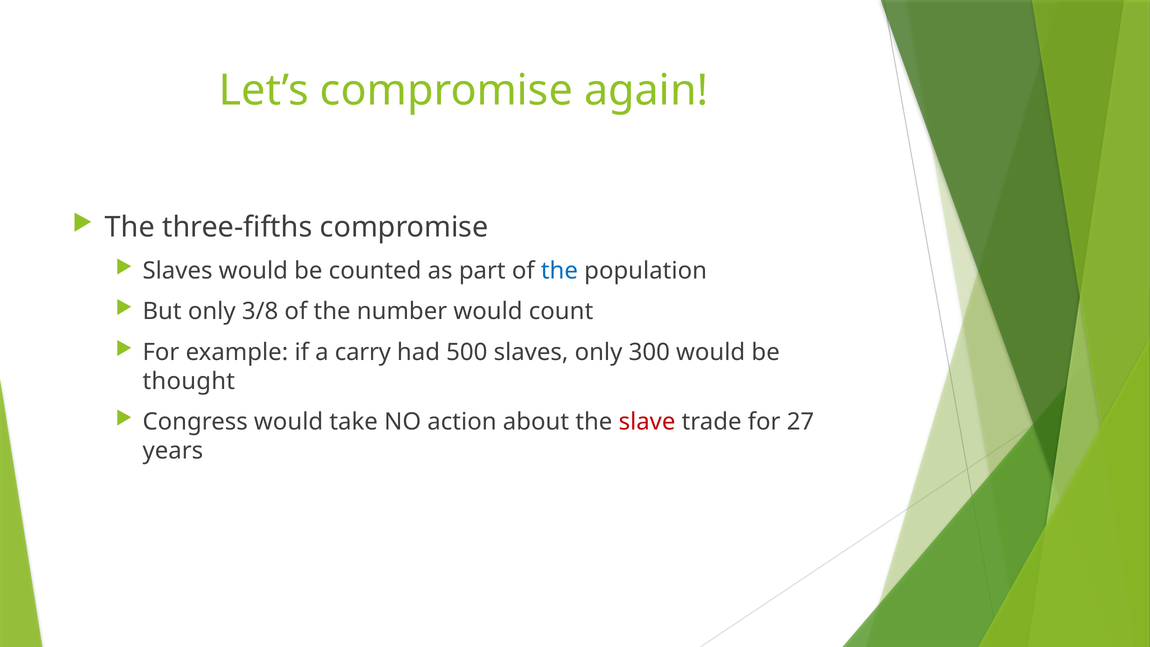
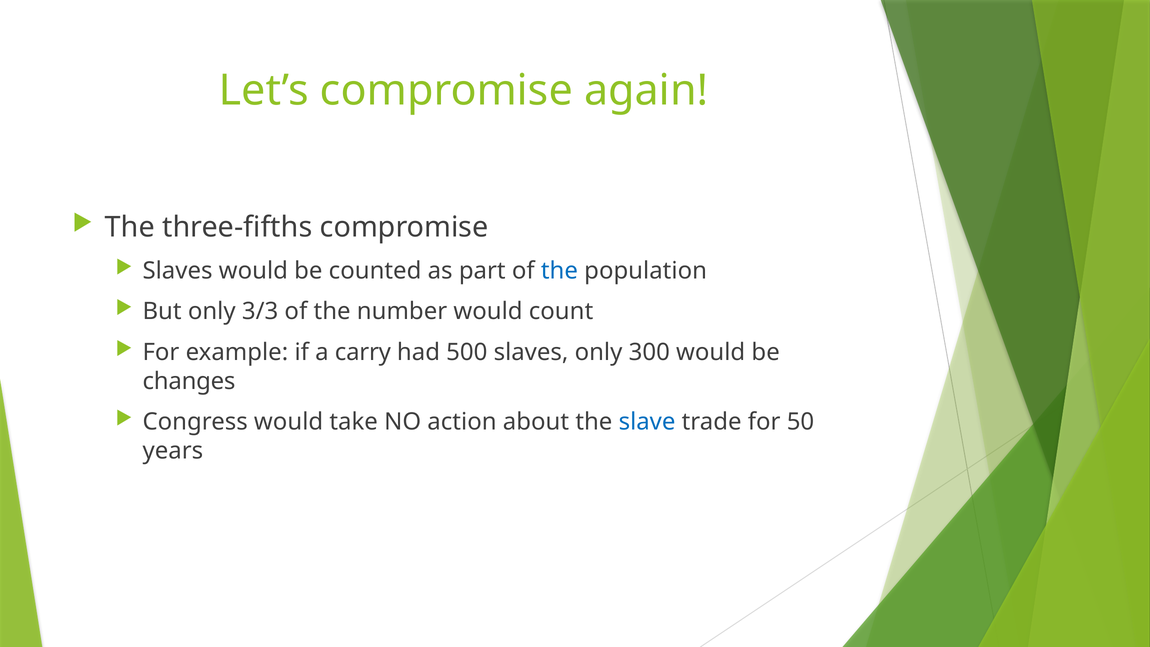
3/8: 3/8 -> 3/3
thought: thought -> changes
slave colour: red -> blue
27: 27 -> 50
